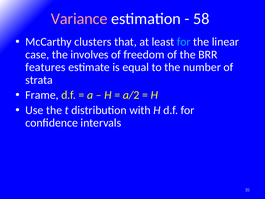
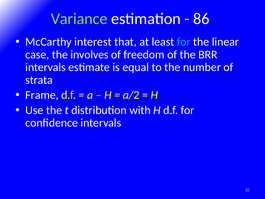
Variance colour: pink -> light green
58: 58 -> 86
clusters: clusters -> interest
features at (45, 67): features -> intervals
